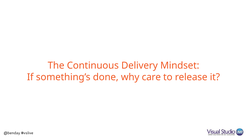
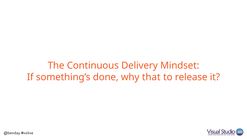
care: care -> that
